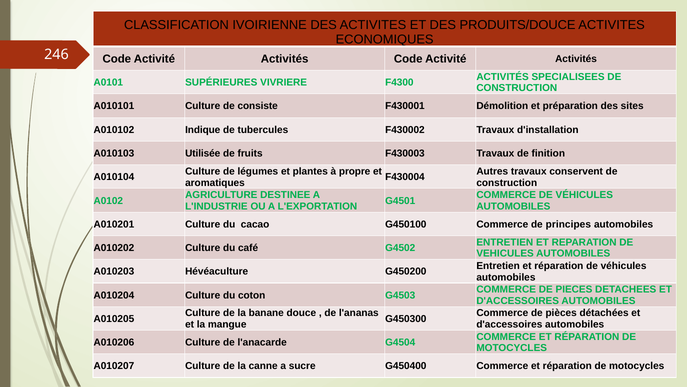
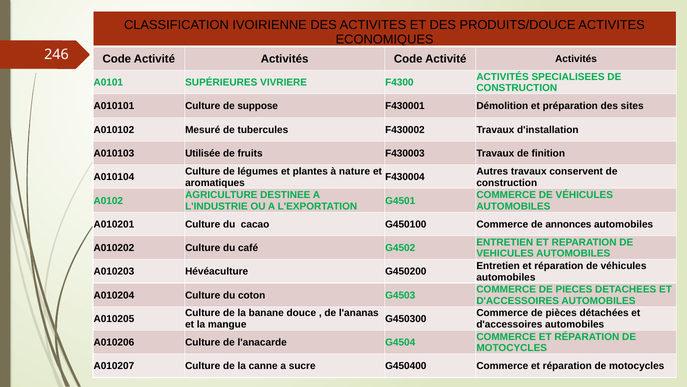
consiste: consiste -> suppose
Indique: Indique -> Mesuré
propre: propre -> nature
principes: principes -> annonces
